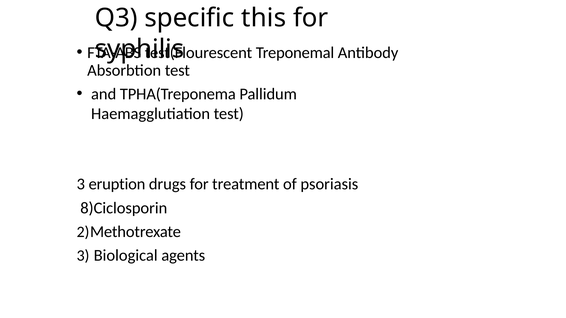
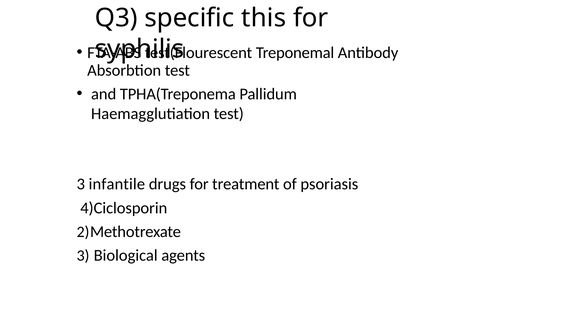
eruption: eruption -> infantile
8)Ciclosporin: 8)Ciclosporin -> 4)Ciclosporin
